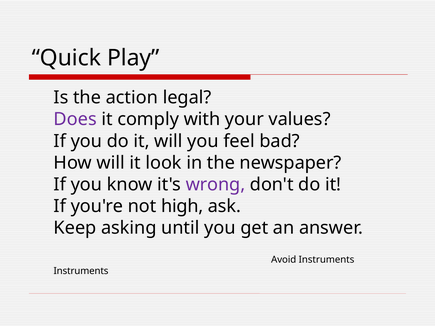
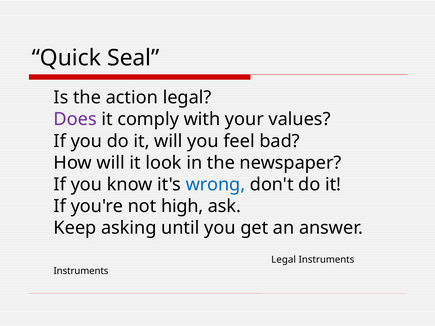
Play: Play -> Seal
wrong colour: purple -> blue
Avoid at (284, 260): Avoid -> Legal
